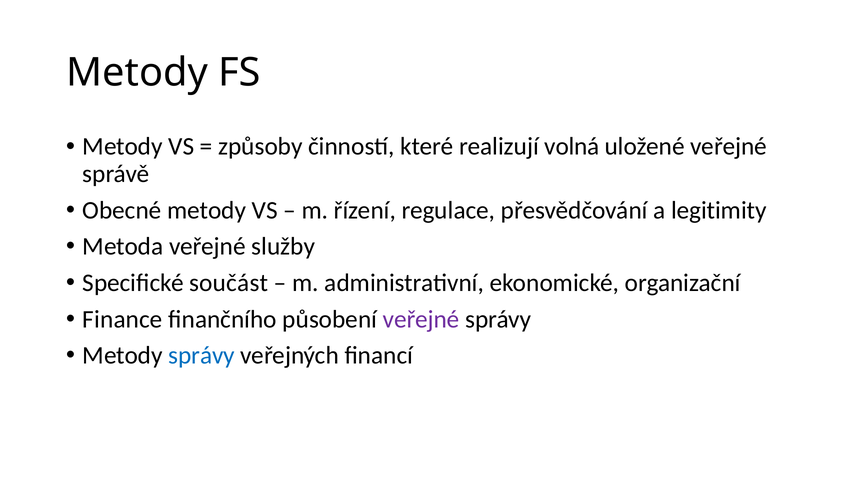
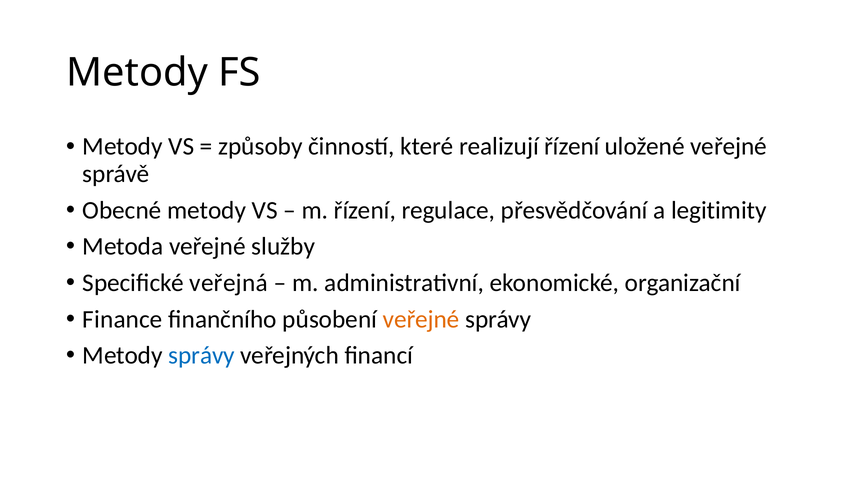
realizují volná: volná -> řízení
součást: součást -> veřejná
veřejné at (421, 319) colour: purple -> orange
